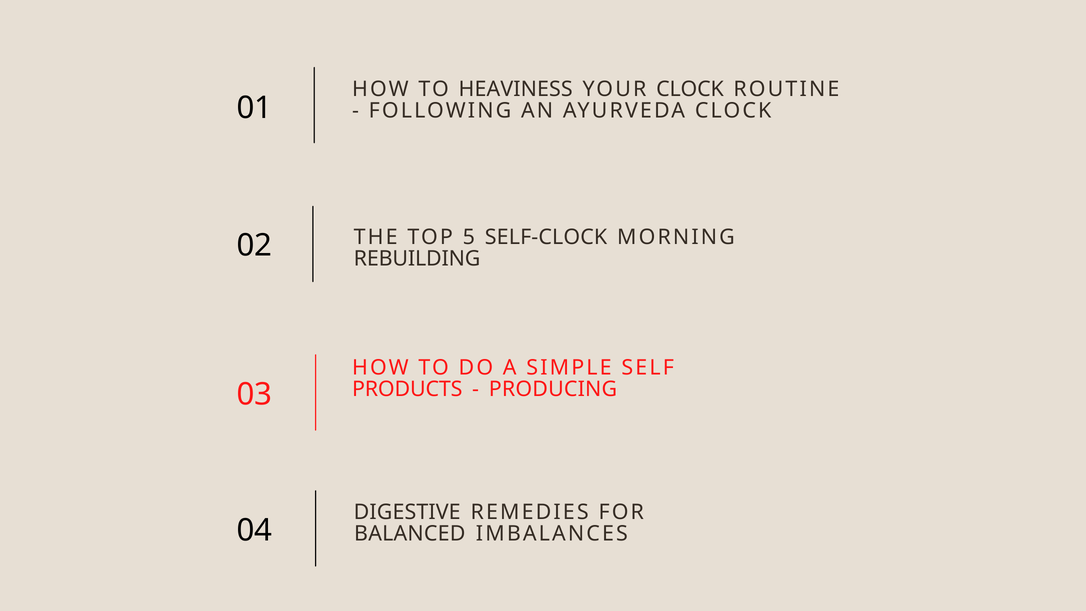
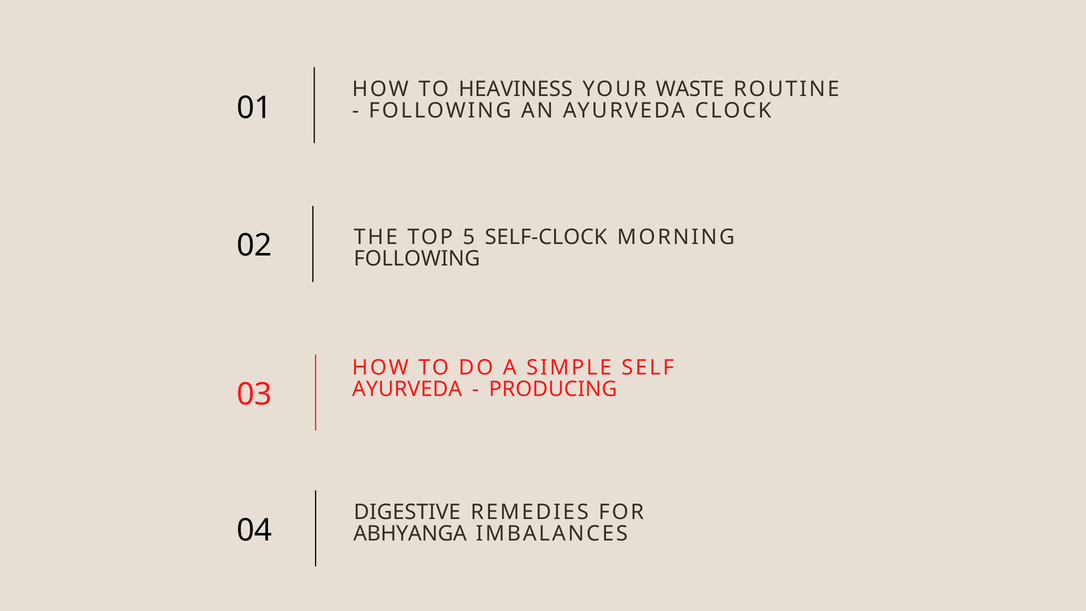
YOUR CLOCK: CLOCK -> WASTE
REBUILDING at (417, 258): REBUILDING -> FOLLOWING
PRODUCTS at (407, 389): PRODUCTS -> AYURVEDA
BALANCED: BALANCED -> ABHYANGA
